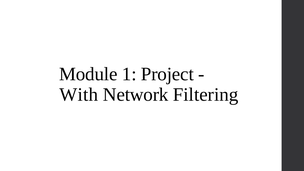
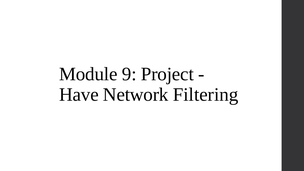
1: 1 -> 9
With: With -> Have
